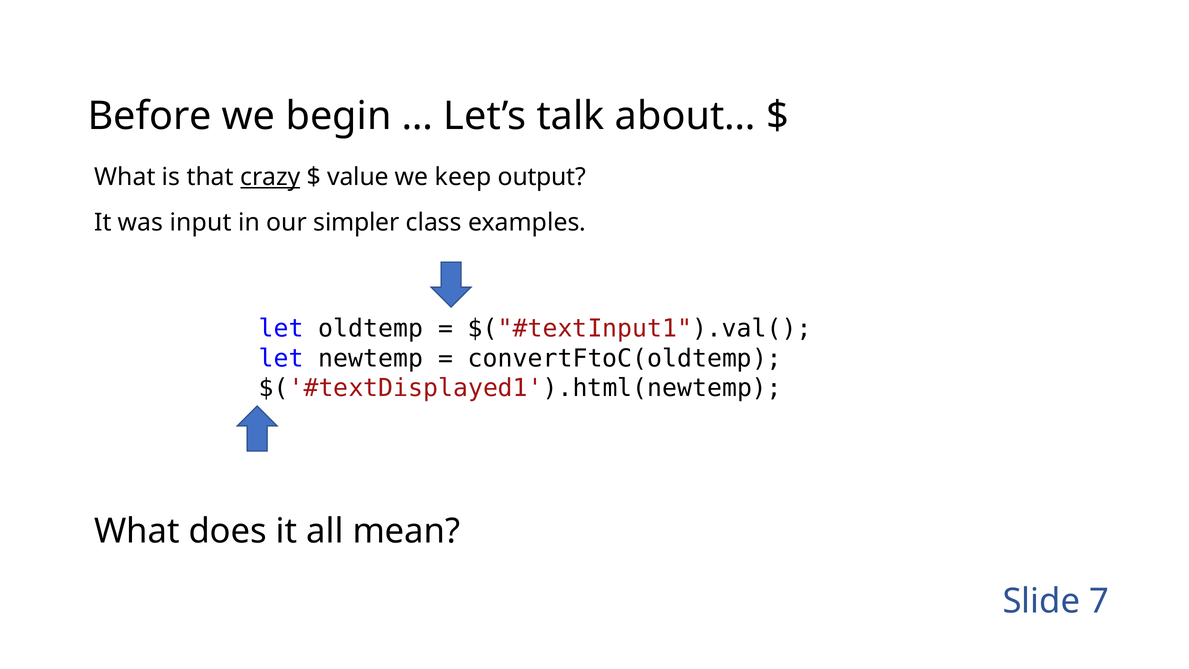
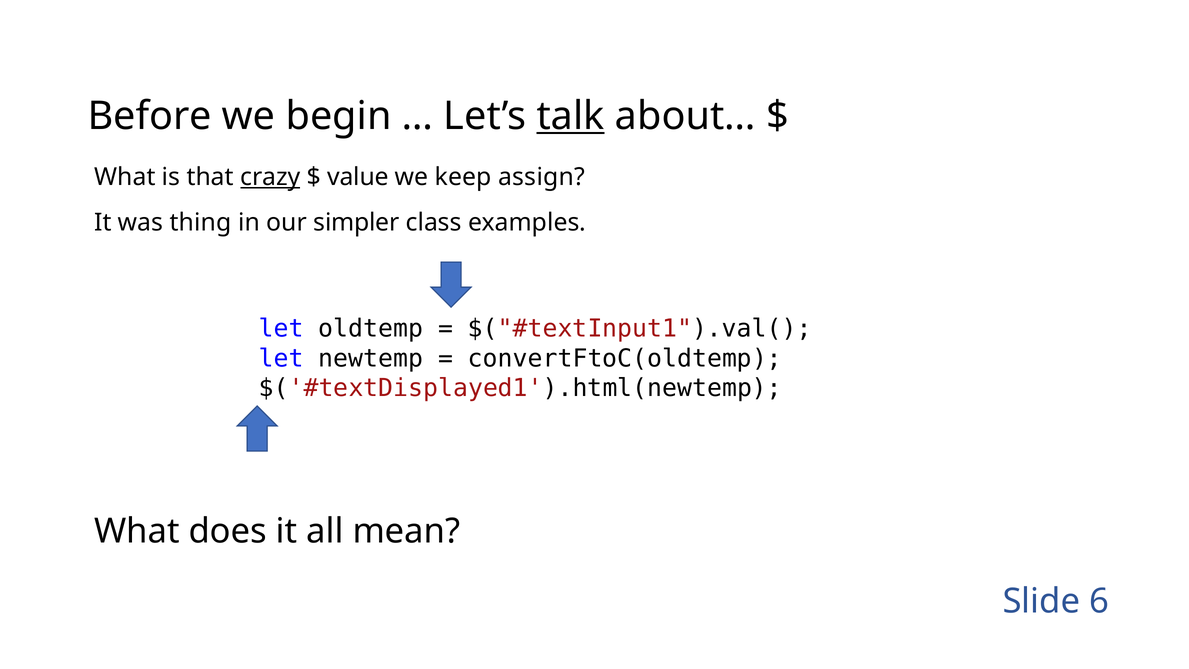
talk underline: none -> present
output: output -> assign
input: input -> thing
7: 7 -> 6
